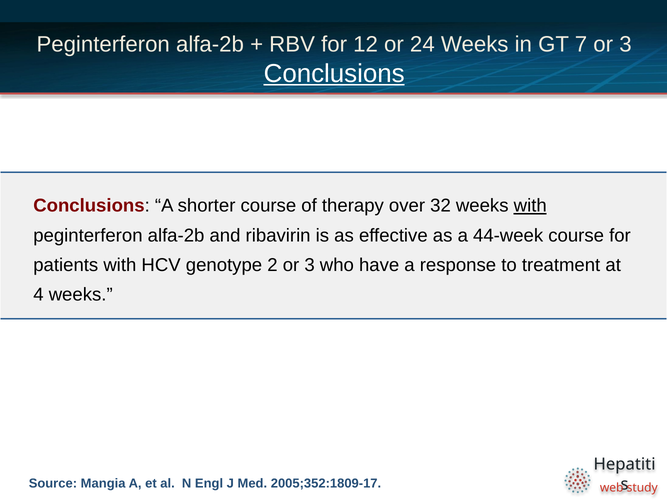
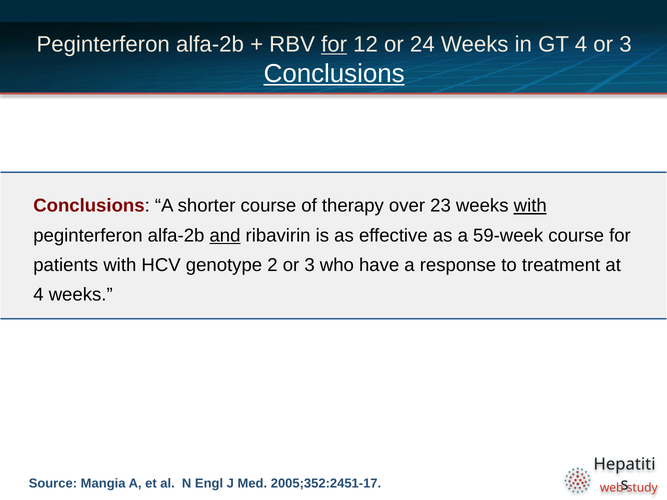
for at (334, 44) underline: none -> present
GT 7: 7 -> 4
32: 32 -> 23
and underline: none -> present
44-week: 44-week -> 59-week
2005;352:1809-17: 2005;352:1809-17 -> 2005;352:2451-17
